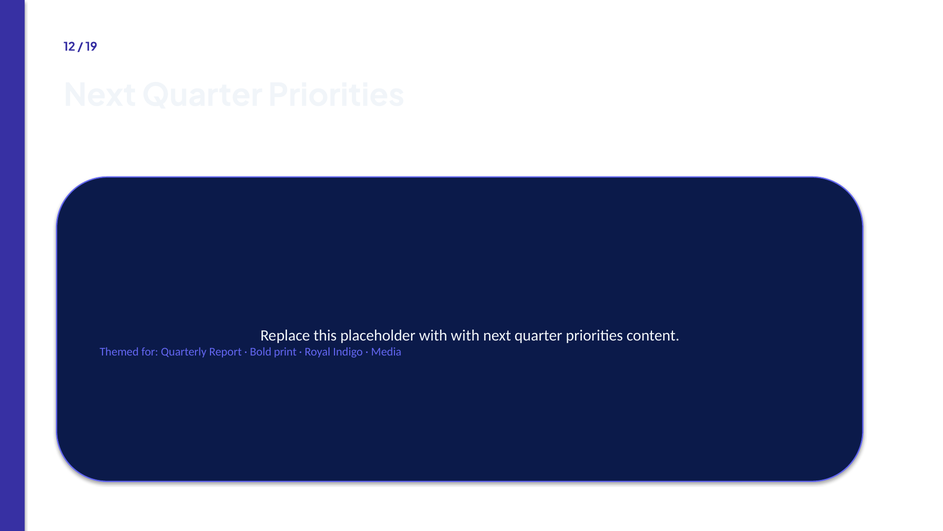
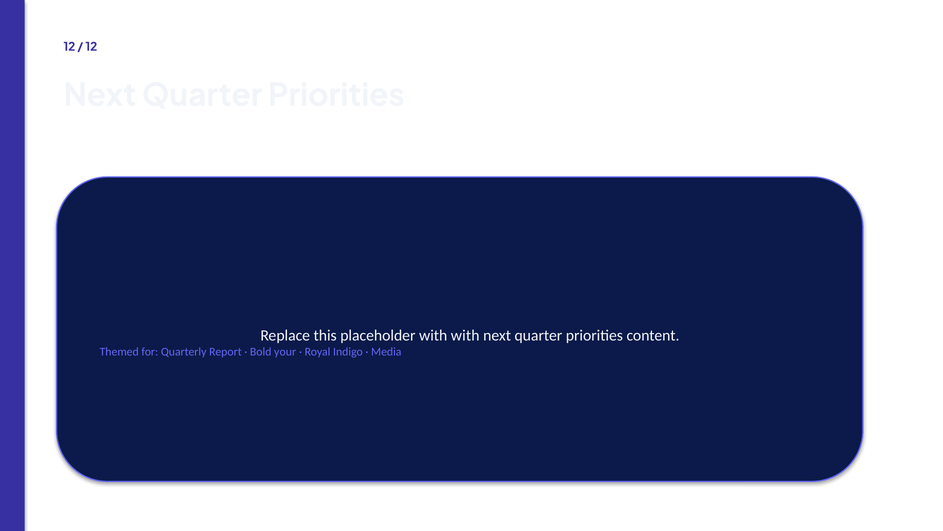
19 at (91, 47): 19 -> 12
print: print -> your
